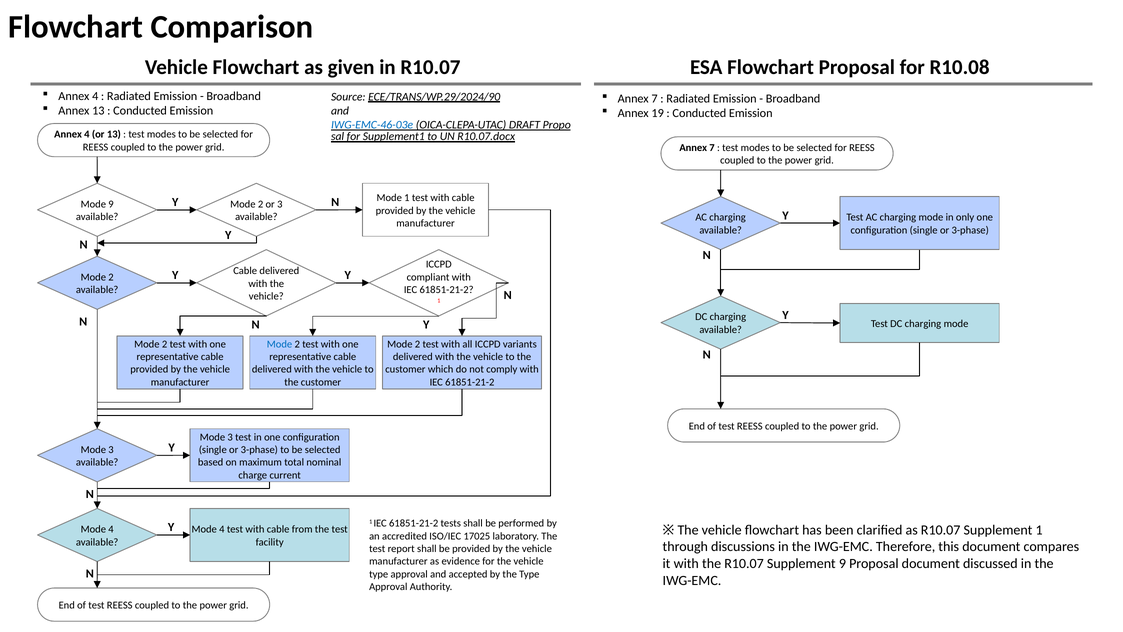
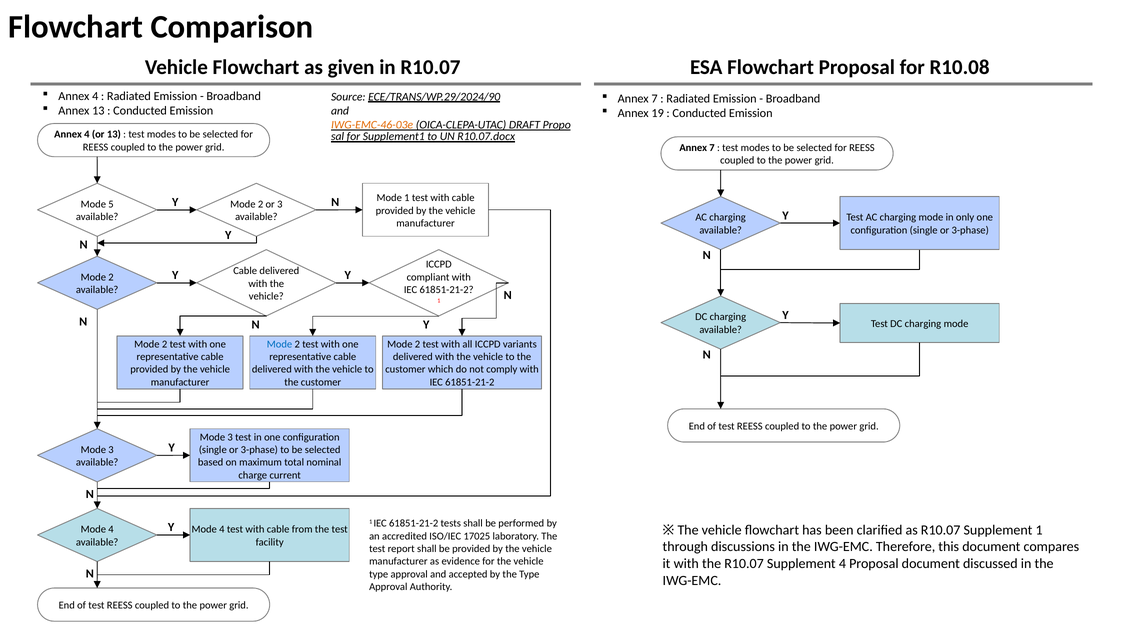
IWG-EMC-46-03e colour: blue -> orange
Mode 9: 9 -> 5
Supplement 9: 9 -> 4
